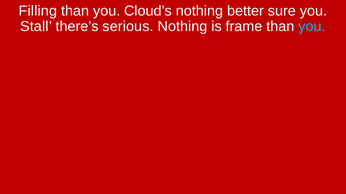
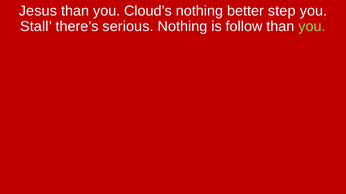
Filling: Filling -> Jesus
sure: sure -> step
frame: frame -> follow
you at (312, 27) colour: light blue -> light green
